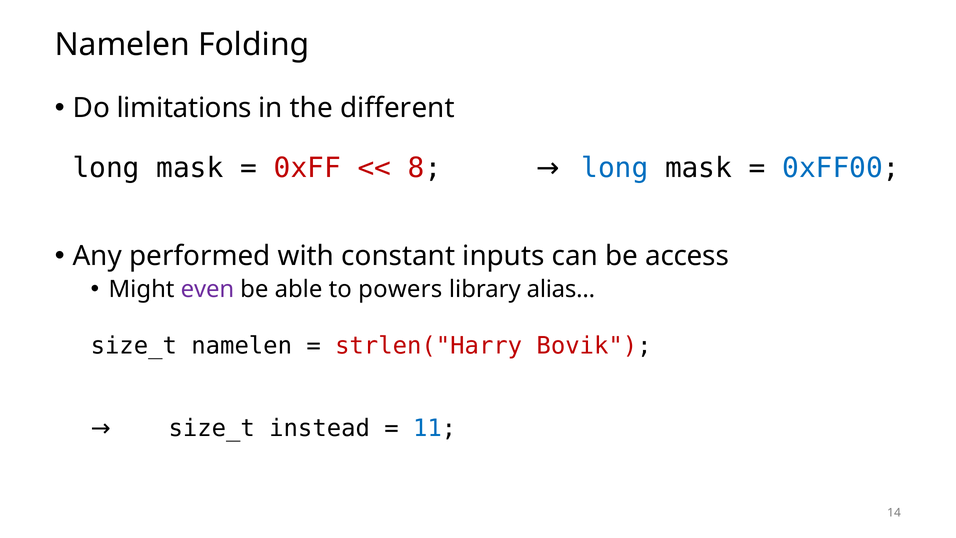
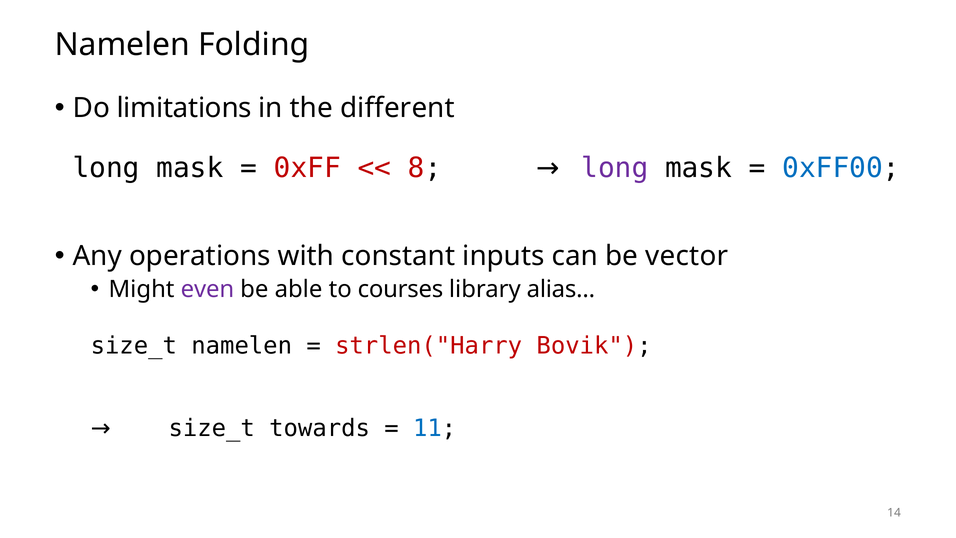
long at (615, 168) colour: blue -> purple
performed: performed -> operations
access: access -> vector
powers: powers -> courses
instead: instead -> towards
